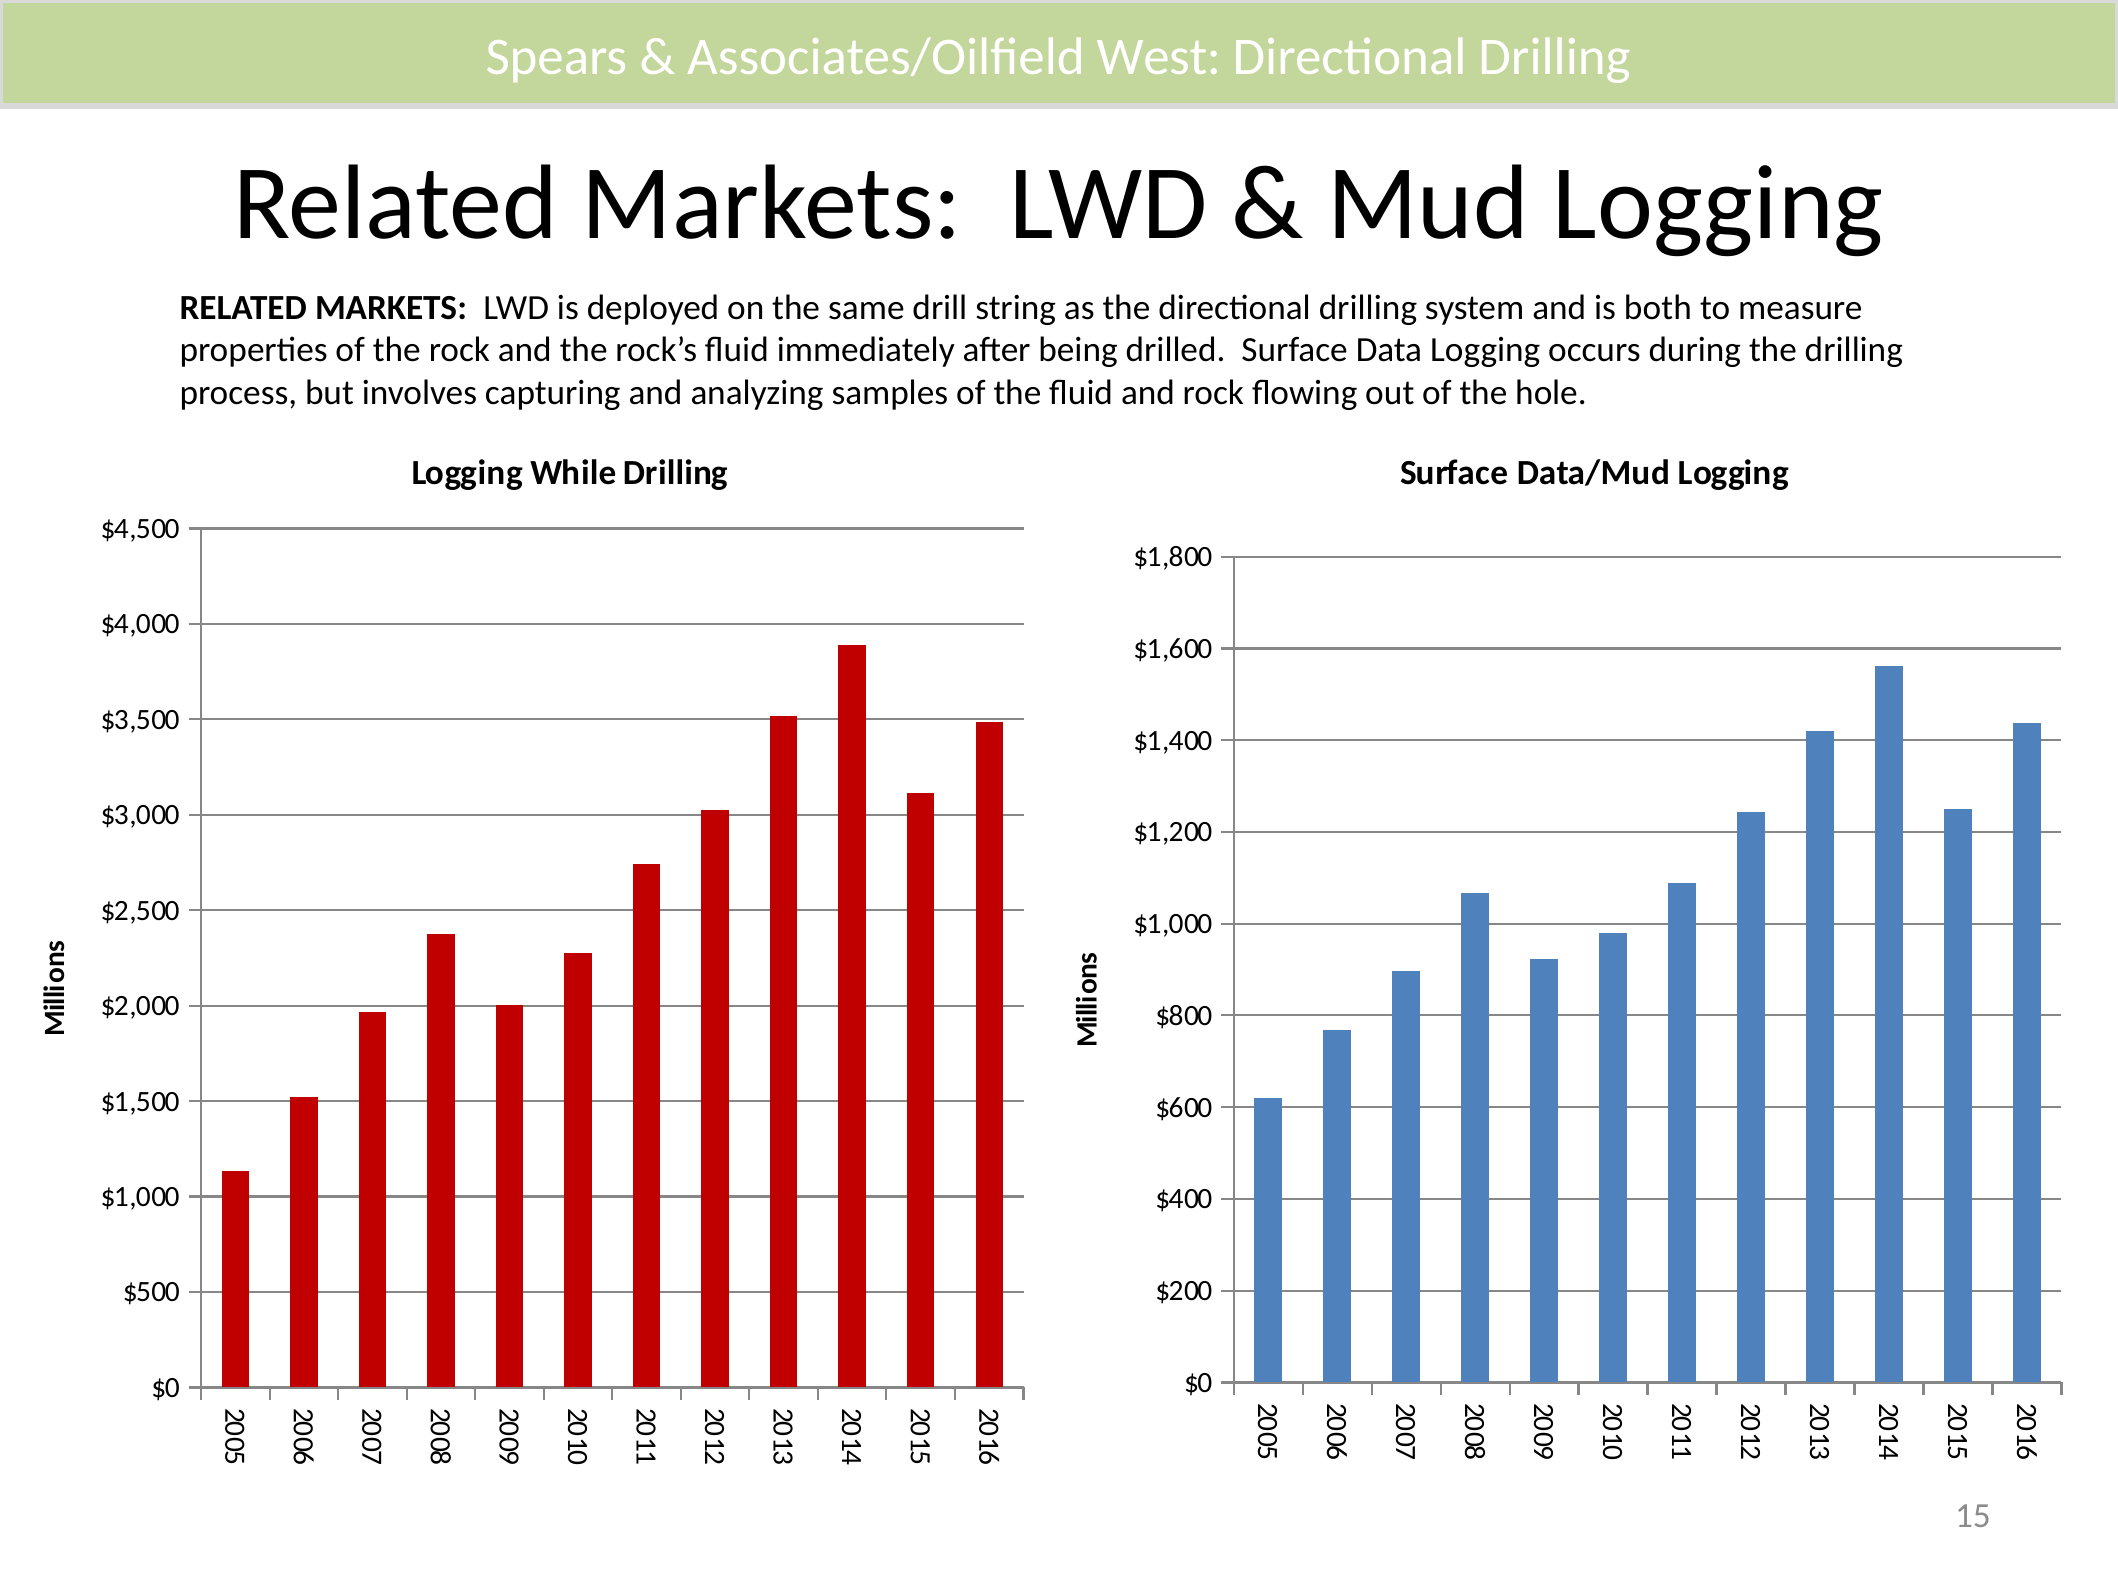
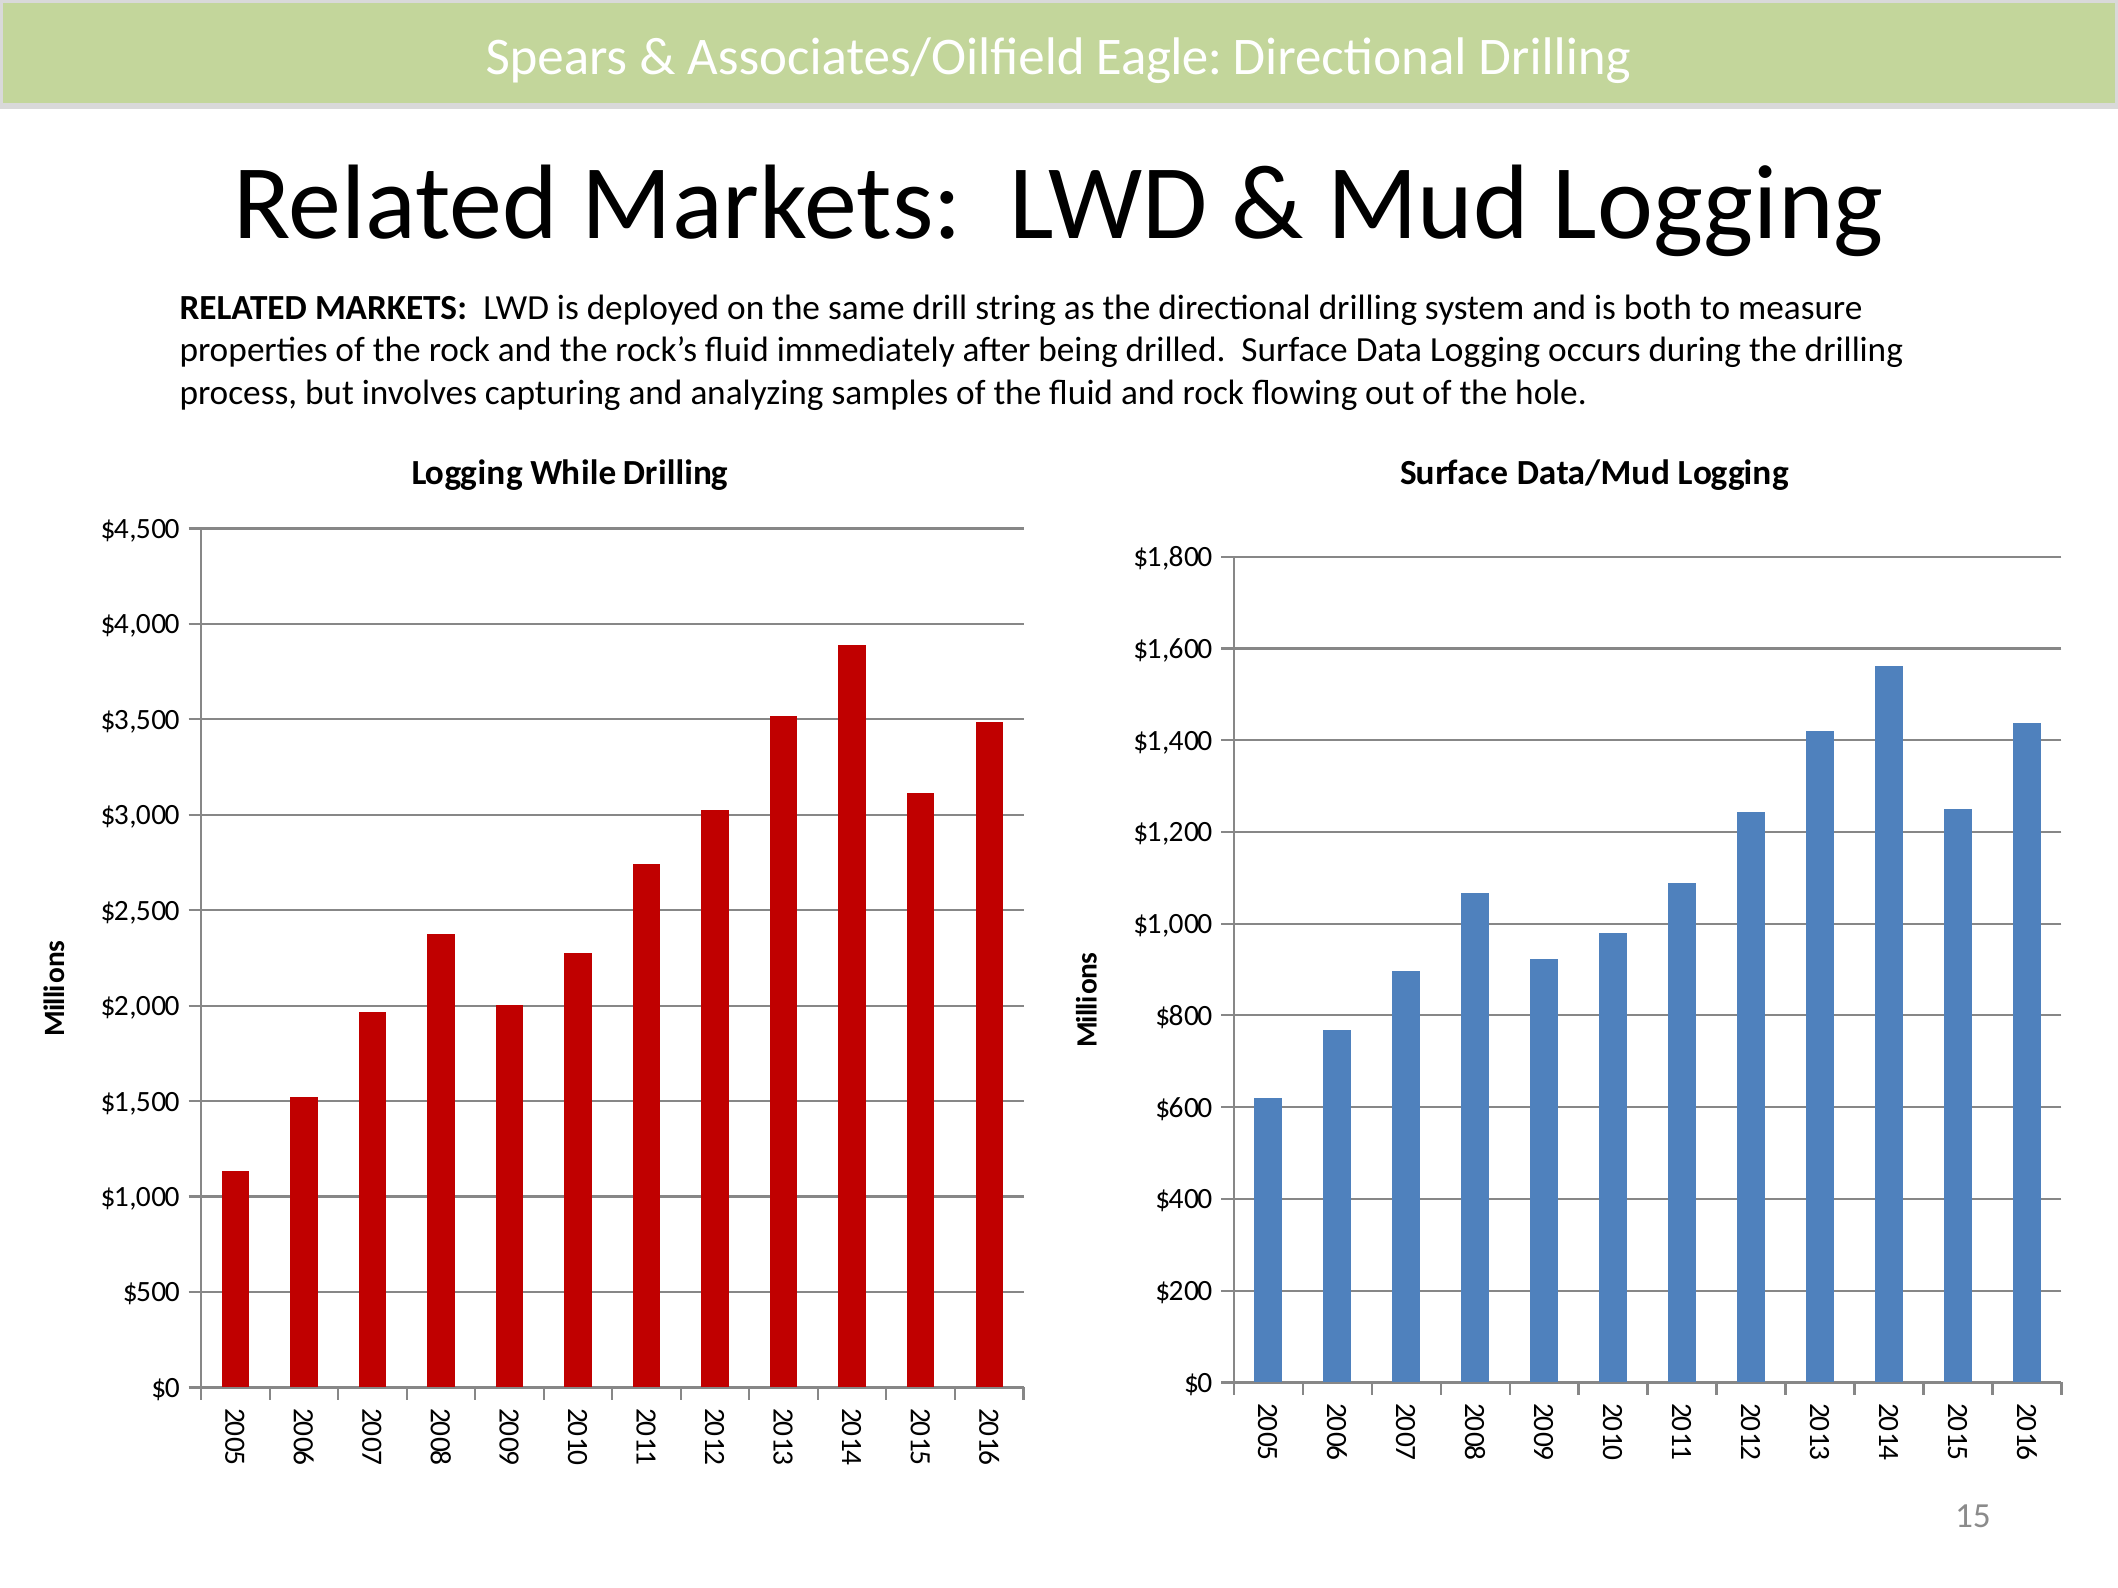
West: West -> Eagle
